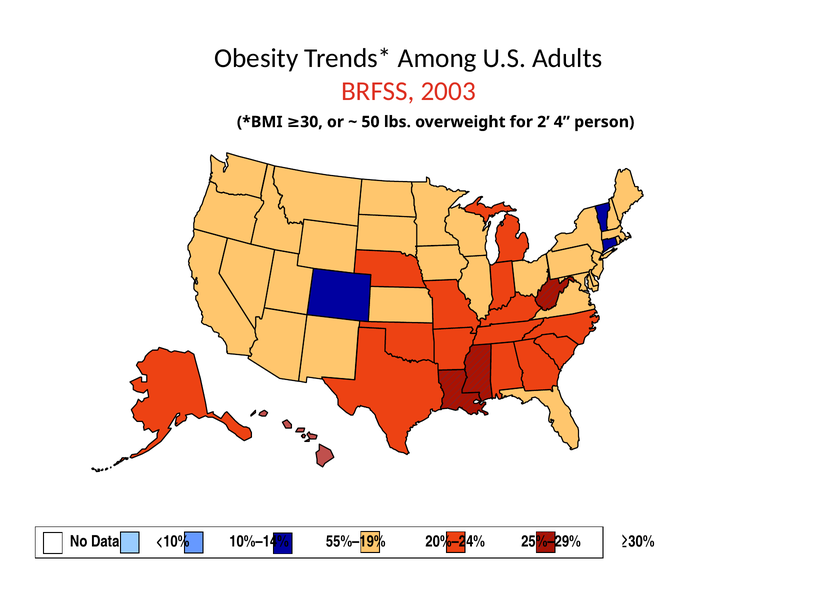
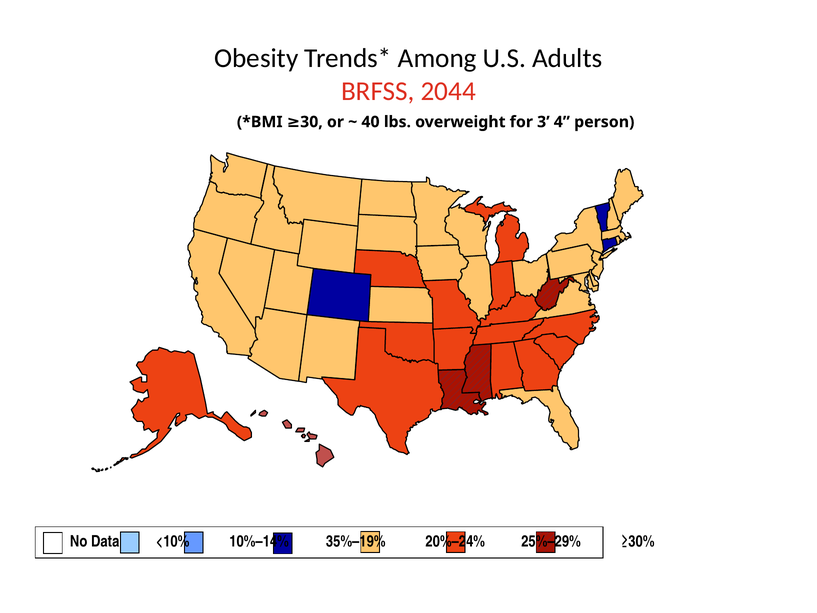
2003: 2003 -> 2044
50: 50 -> 40
2: 2 -> 3
55%–19%: 55%–19% -> 35%–19%
